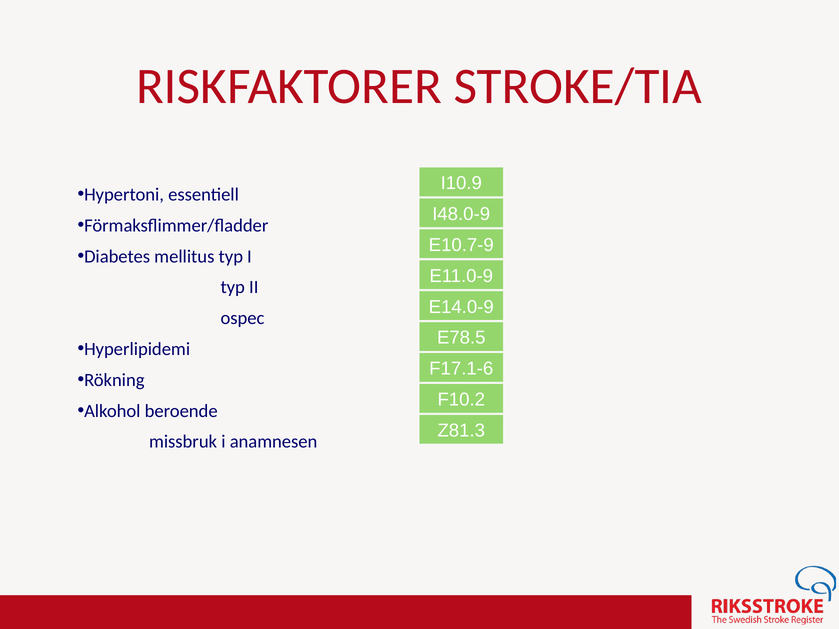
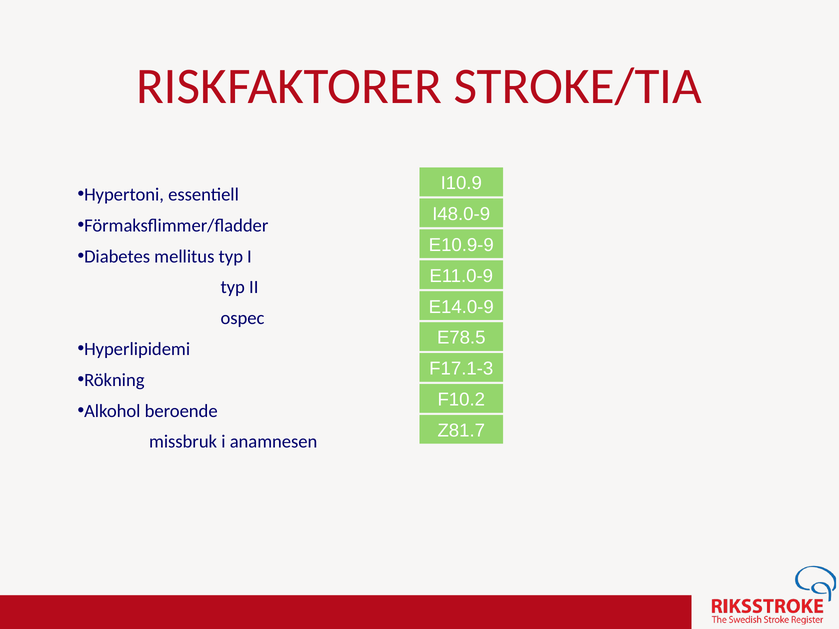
E10.7-9: E10.7-9 -> E10.9-9
F17.1-6: F17.1-6 -> F17.1-3
Z81.3: Z81.3 -> Z81.7
